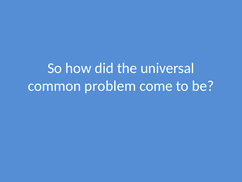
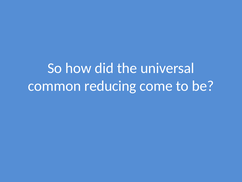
problem: problem -> reducing
